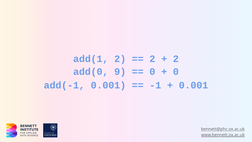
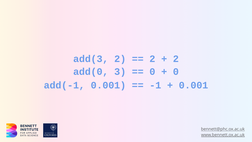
add(1: add(1 -> add(3
9: 9 -> 3
